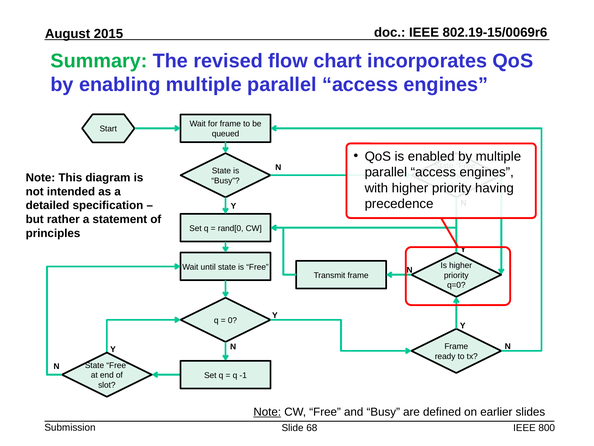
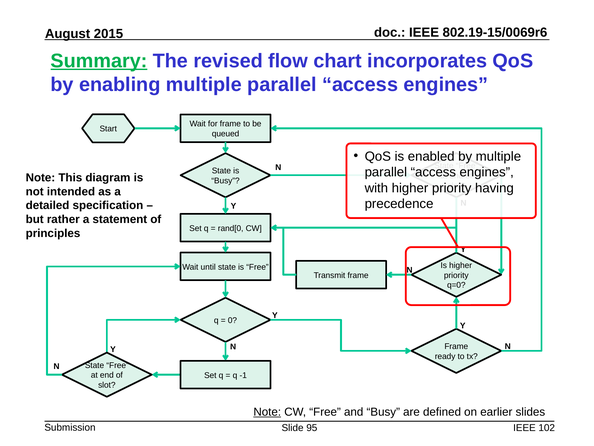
Summary underline: none -> present
68: 68 -> 95
800: 800 -> 102
